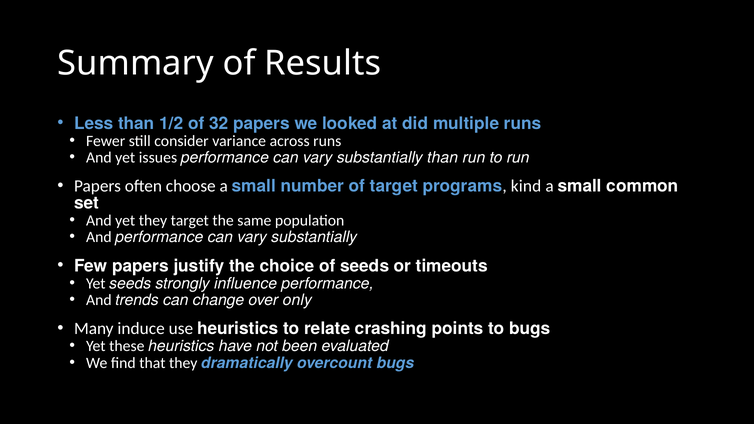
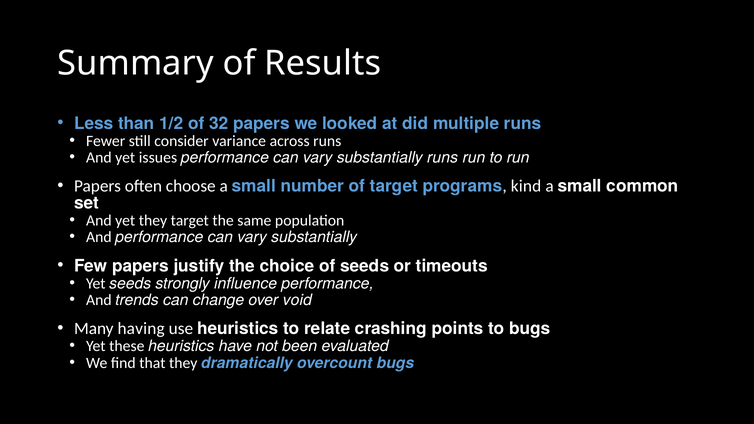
substantially than: than -> runs
only: only -> void
induce: induce -> having
